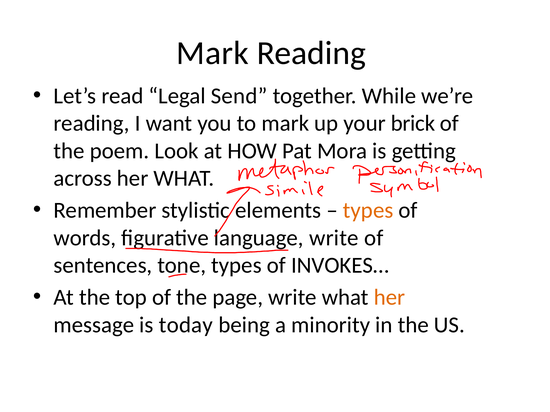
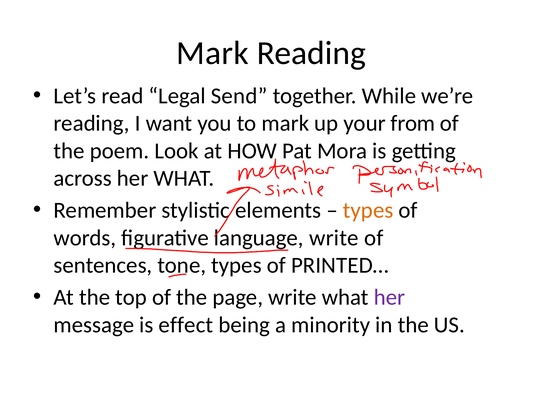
brick: brick -> from
INVOKES…: INVOKES… -> PRINTED…
her at (390, 298) colour: orange -> purple
today: today -> effect
